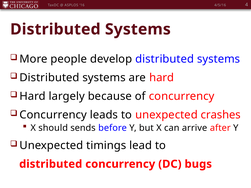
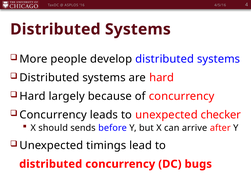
crashes: crashes -> checker
